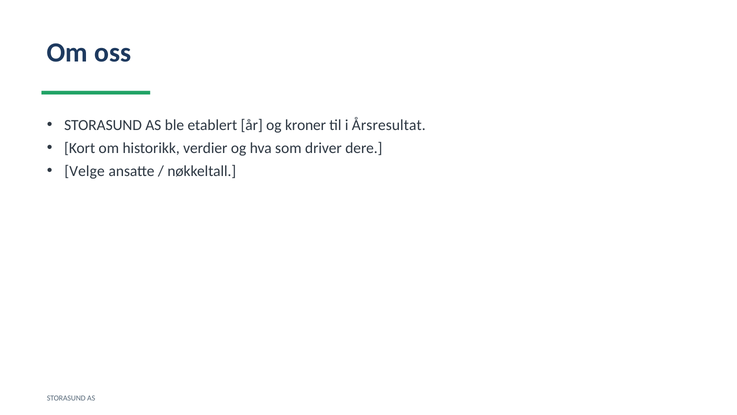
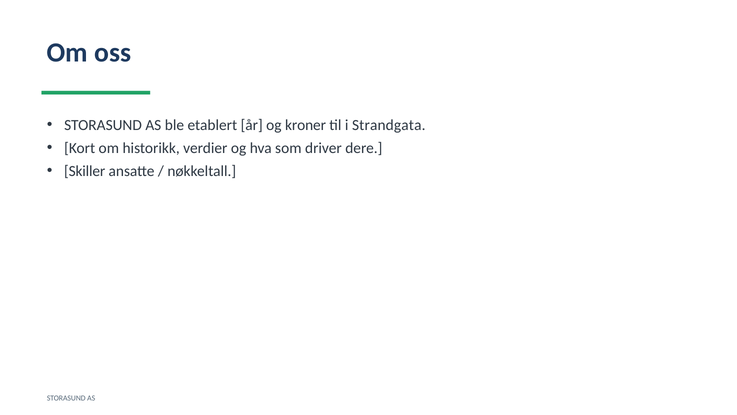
Årsresultat: Årsresultat -> Strandgata
Velge: Velge -> Skiller
